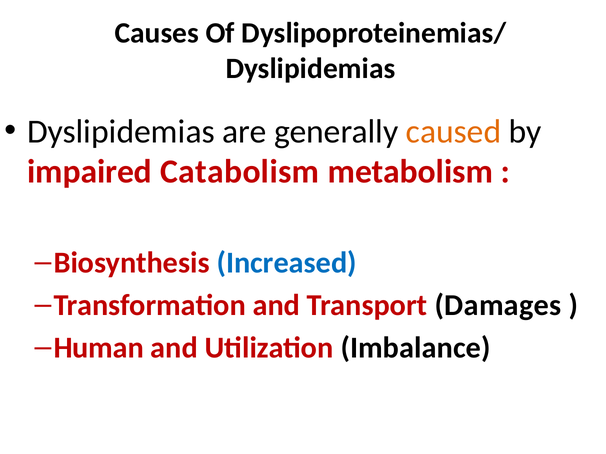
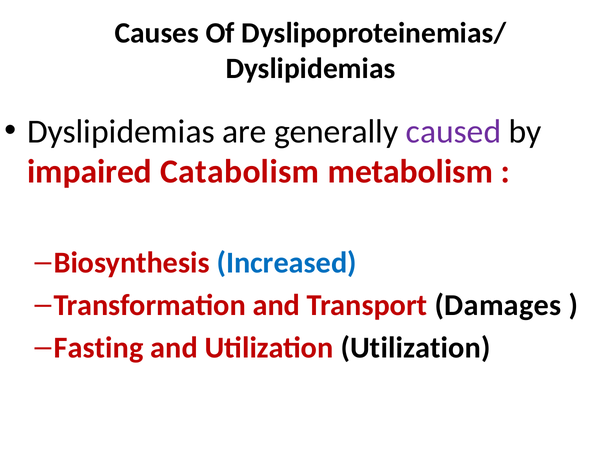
caused colour: orange -> purple
Human: Human -> Fasting
Utilization Imbalance: Imbalance -> Utilization
